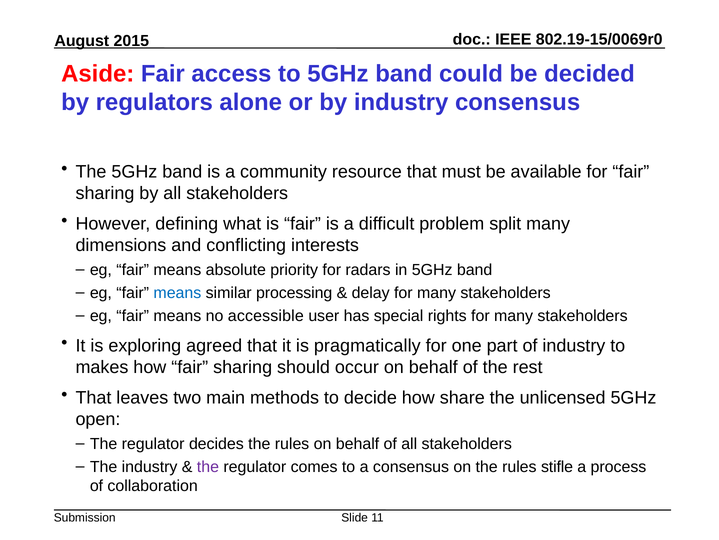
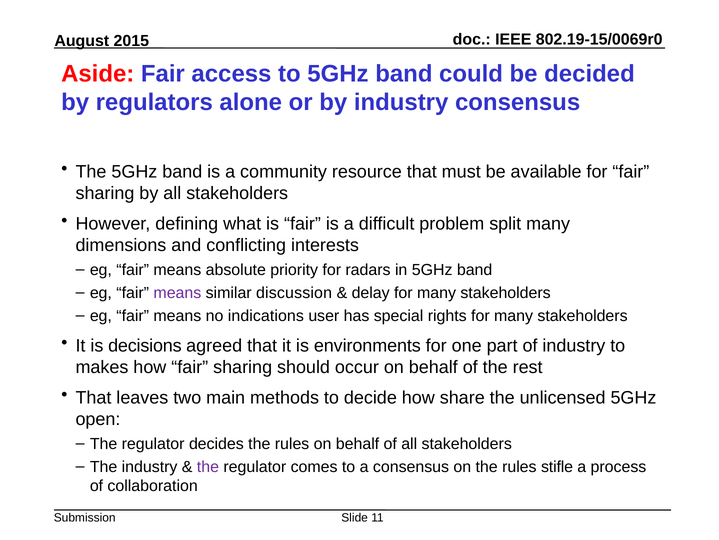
means at (177, 293) colour: blue -> purple
processing: processing -> discussion
accessible: accessible -> indications
exploring: exploring -> decisions
pragmatically: pragmatically -> environments
